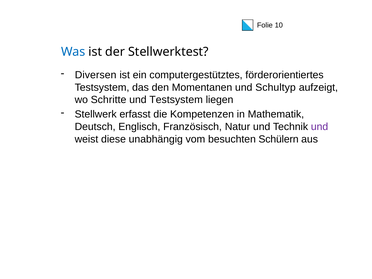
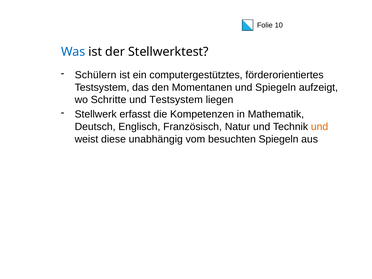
Diversen: Diversen -> Schülern
und Schultyp: Schultyp -> Spiegeln
und at (320, 127) colour: purple -> orange
besuchten Schülern: Schülern -> Spiegeln
